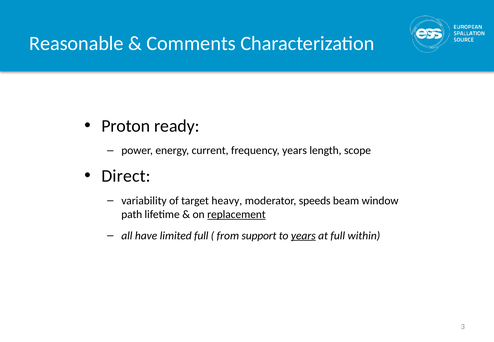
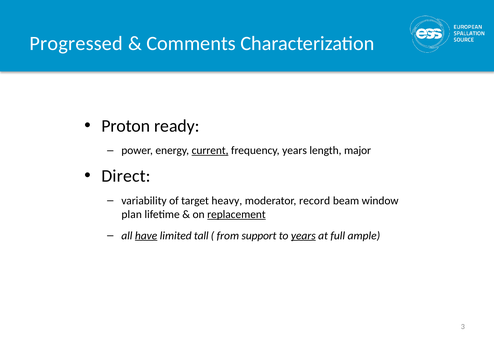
Reasonable: Reasonable -> Progressed
current underline: none -> present
scope: scope -> major
speeds: speeds -> record
path: path -> plan
have underline: none -> present
limited full: full -> tall
within: within -> ample
